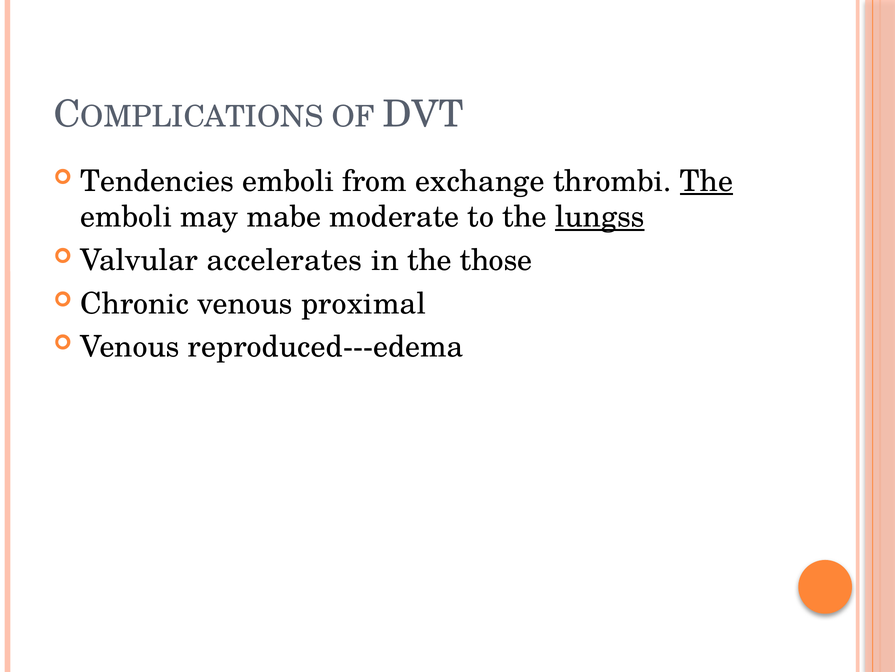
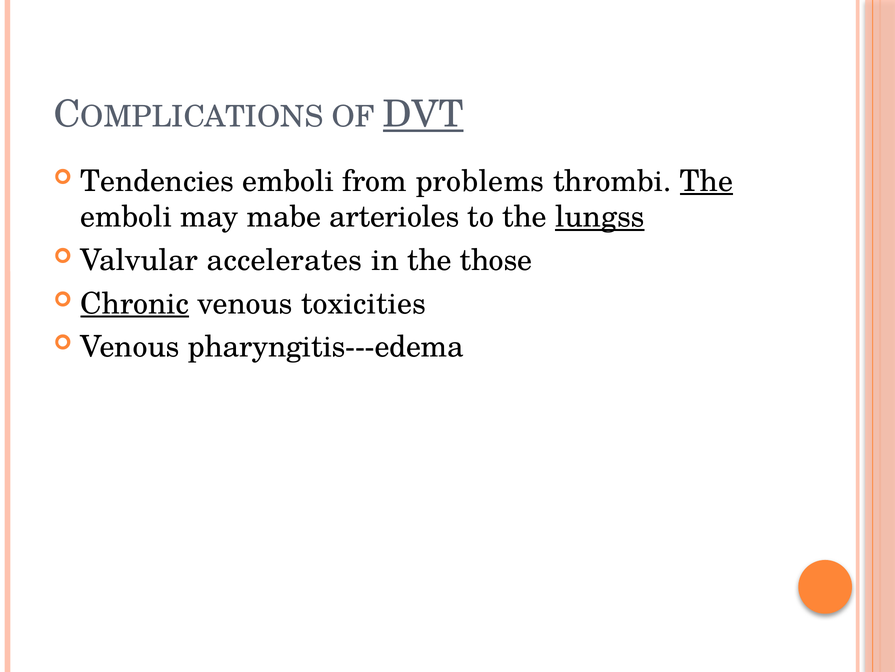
DVT underline: none -> present
exchange: exchange -> problems
moderate: moderate -> arterioles
Chronic underline: none -> present
proximal: proximal -> toxicities
reproduced---edema: reproduced---edema -> pharyngitis---edema
